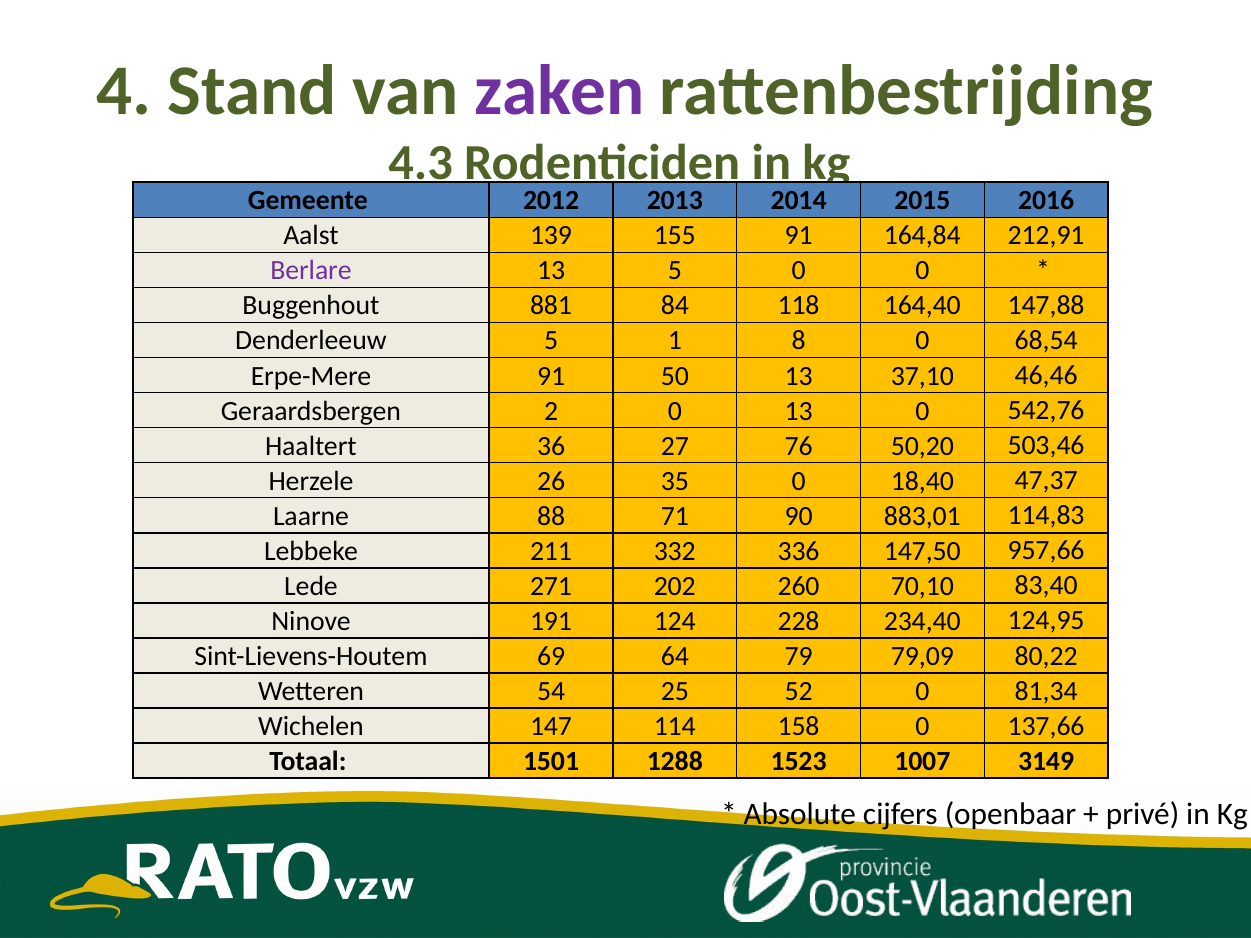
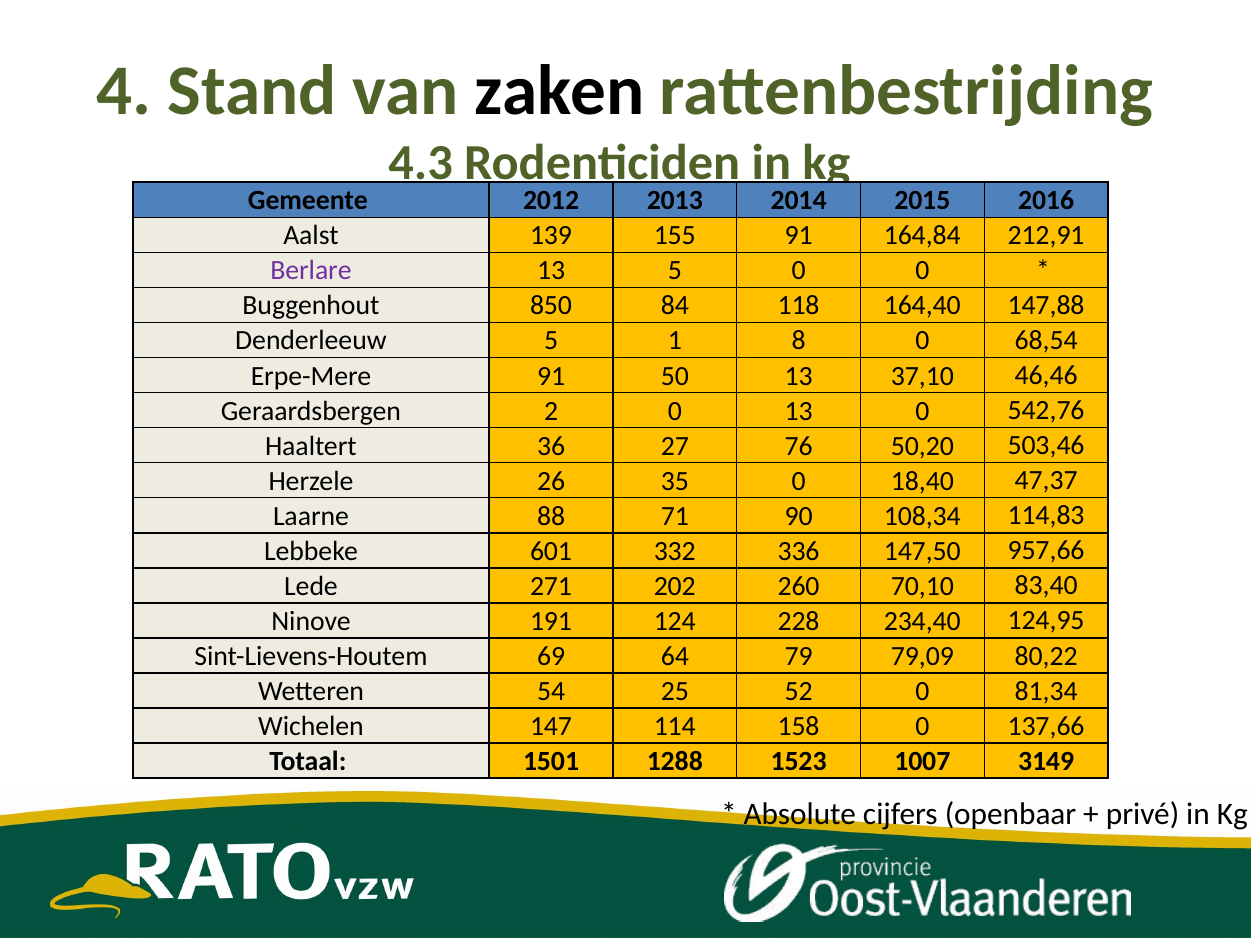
zaken colour: purple -> black
881: 881 -> 850
883,01: 883,01 -> 108,34
211: 211 -> 601
